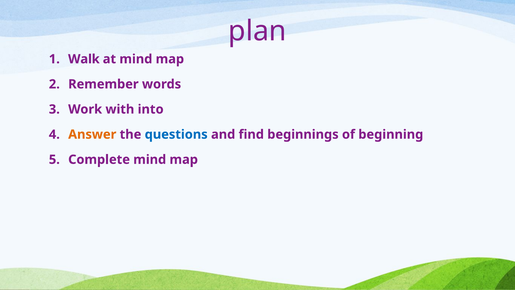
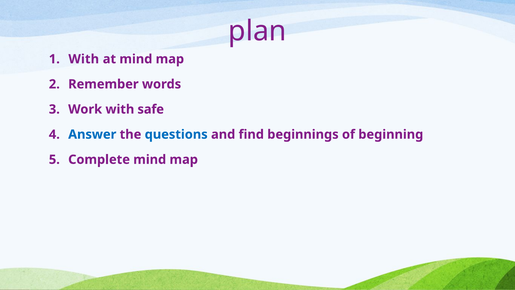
Walk at (84, 59): Walk -> With
into: into -> safe
Answer colour: orange -> blue
